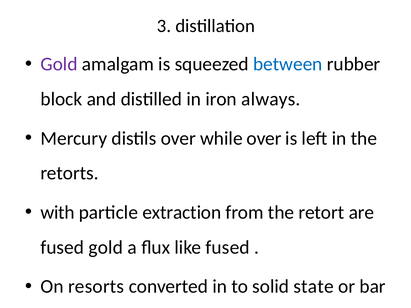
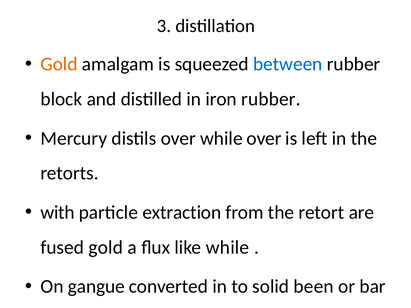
Gold at (59, 64) colour: purple -> orange
iron always: always -> rubber
like fused: fused -> while
resorts: resorts -> gangue
state: state -> been
